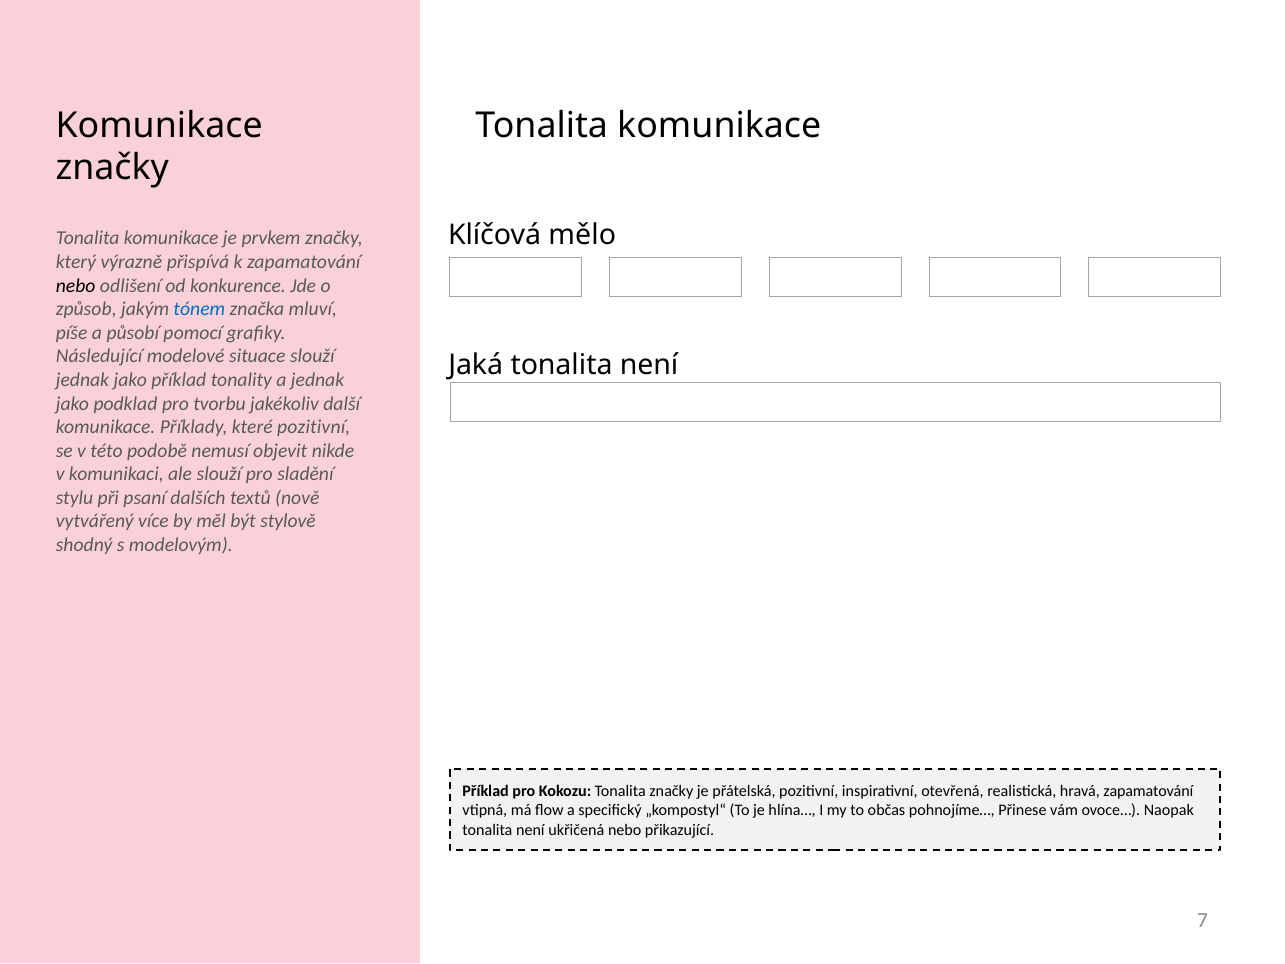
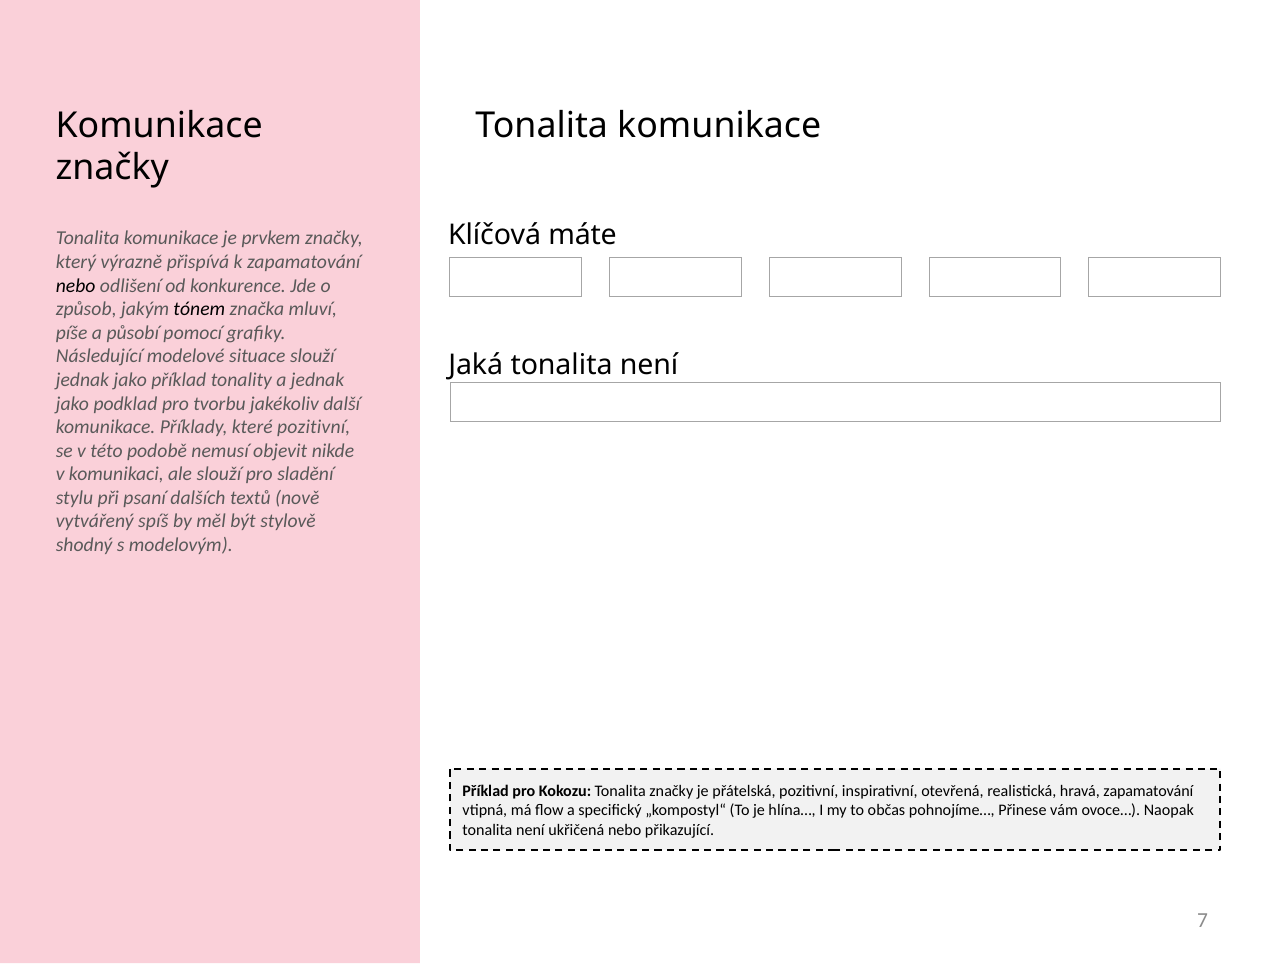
mělo: mělo -> máte
tónem colour: blue -> black
více: více -> spíš
